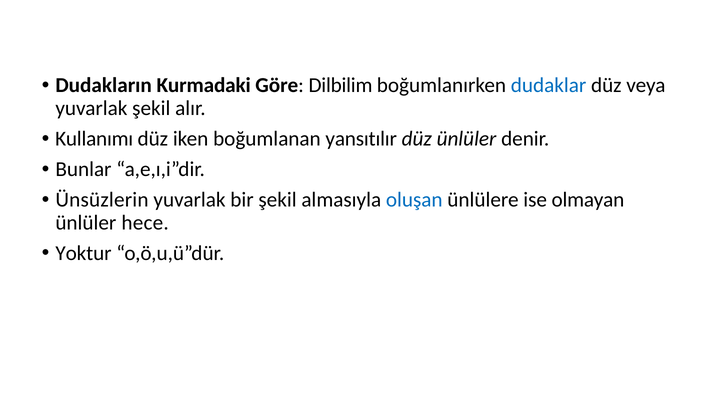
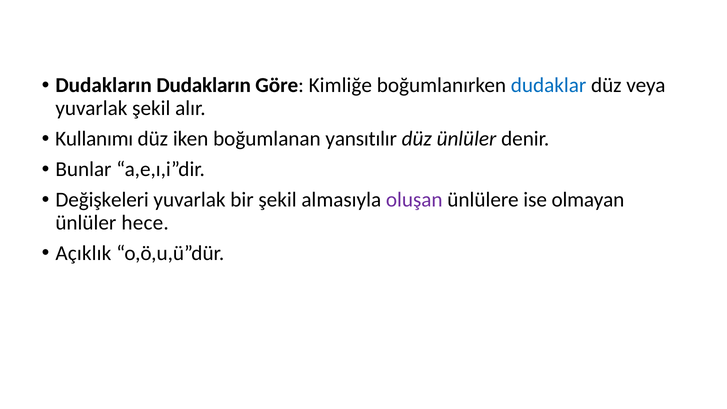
Dudakların Kurmadaki: Kurmadaki -> Dudakların
Dilbilim: Dilbilim -> Kimliğe
Ünsüzlerin: Ünsüzlerin -> Değişkeleri
oluşan colour: blue -> purple
Yoktur: Yoktur -> Açıklık
